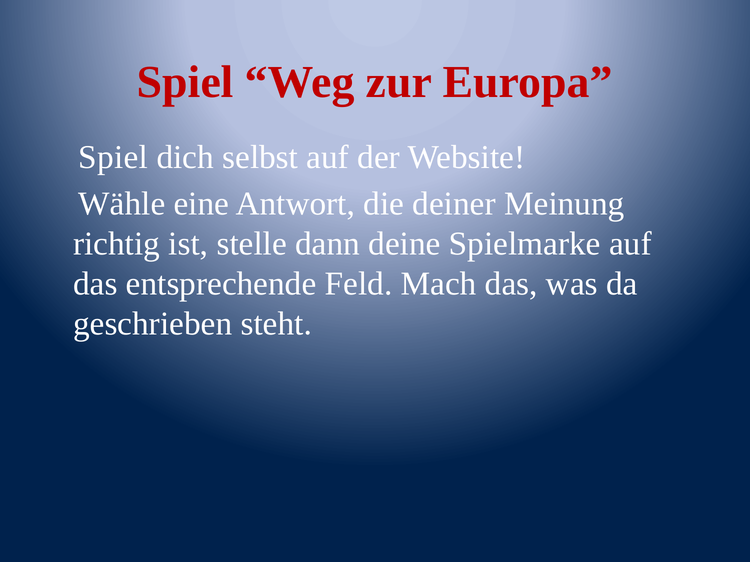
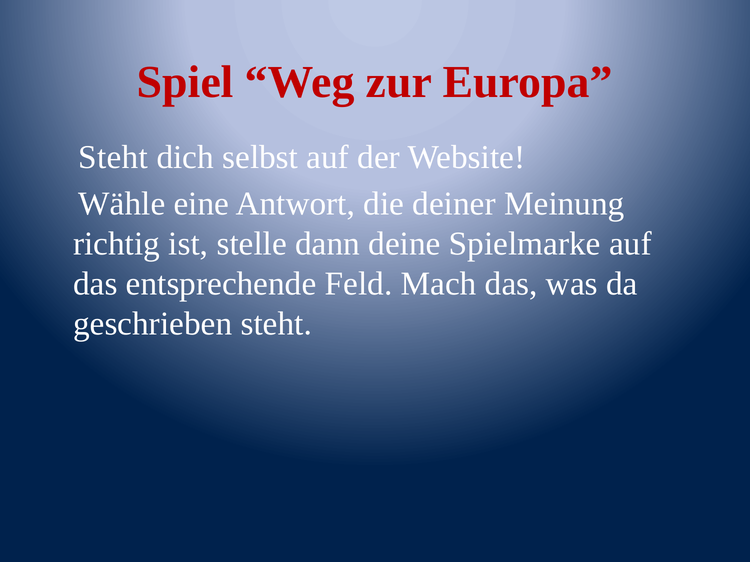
Spiel at (113, 157): Spiel -> Steht
